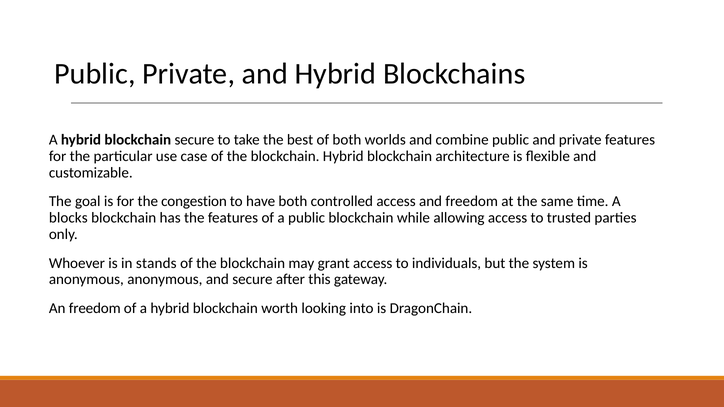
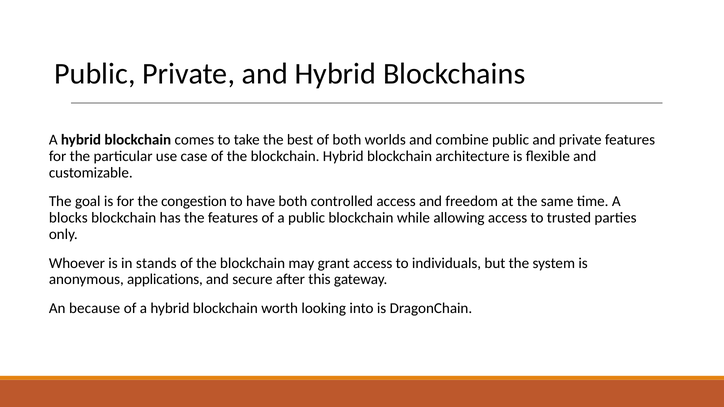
blockchain secure: secure -> comes
anonymous anonymous: anonymous -> applications
An freedom: freedom -> because
